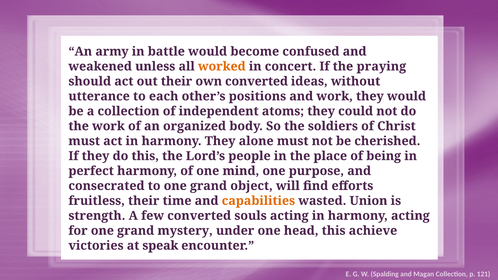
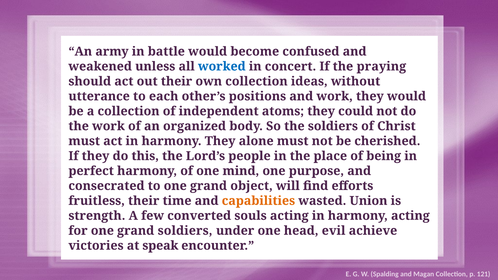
worked colour: orange -> blue
own converted: converted -> collection
grand mystery: mystery -> soldiers
head this: this -> evil
